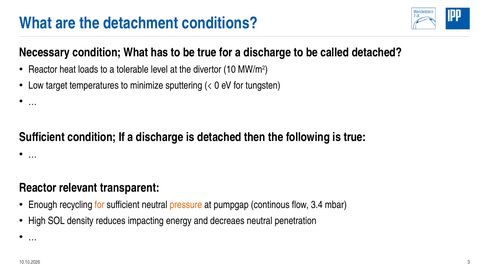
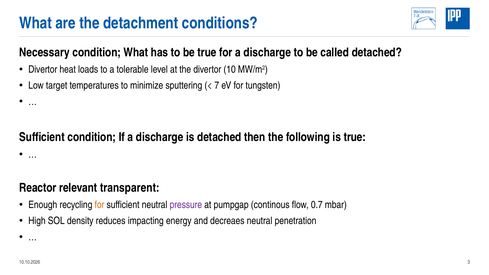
Reactor at (43, 70): Reactor -> Divertor
0: 0 -> 7
pressure colour: orange -> purple
3.4: 3.4 -> 0.7
